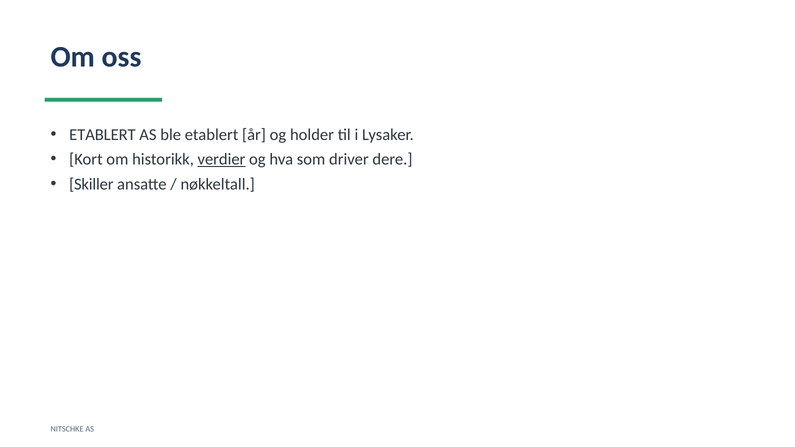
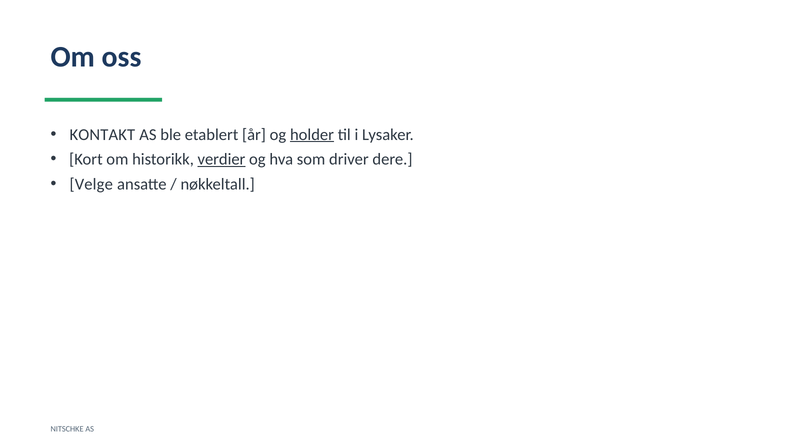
ETABLERT at (102, 135): ETABLERT -> KONTAKT
holder underline: none -> present
Skiller: Skiller -> Velge
